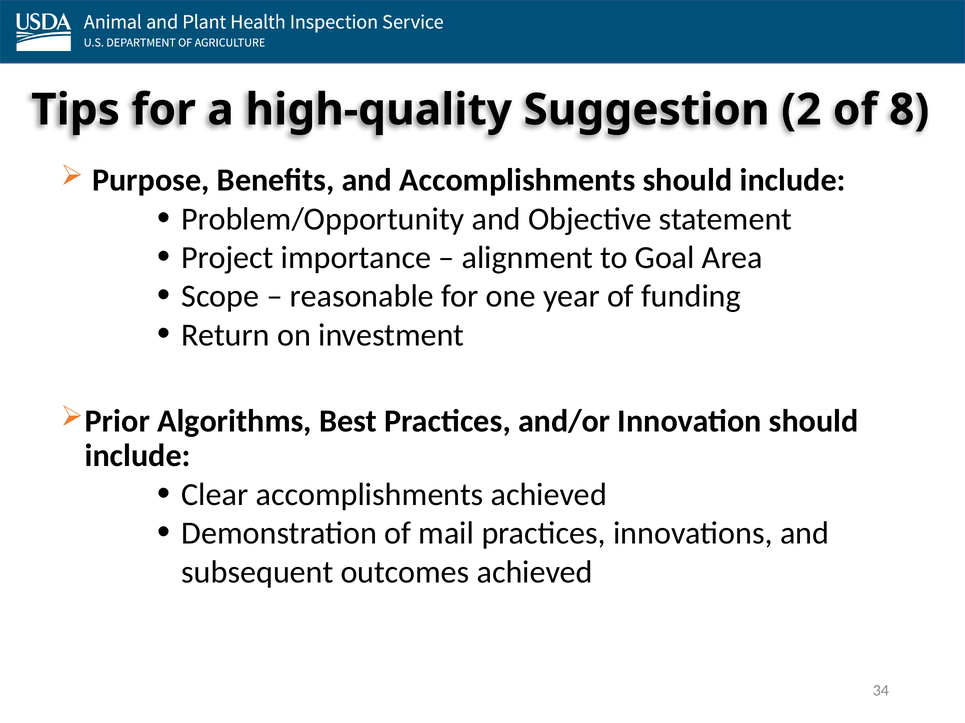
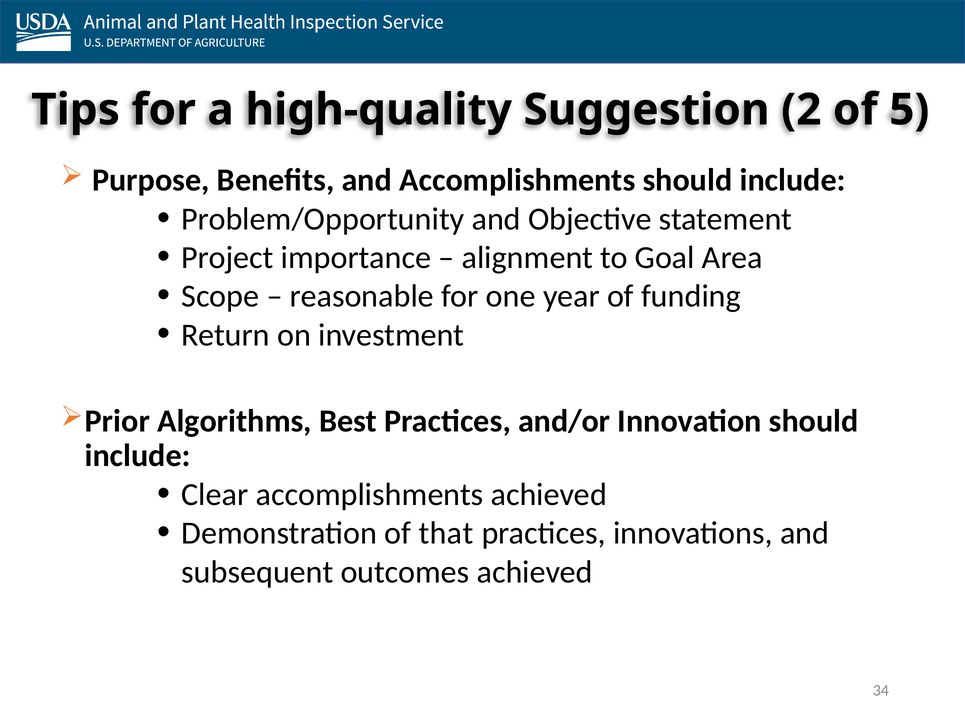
8: 8 -> 5
mail: mail -> that
